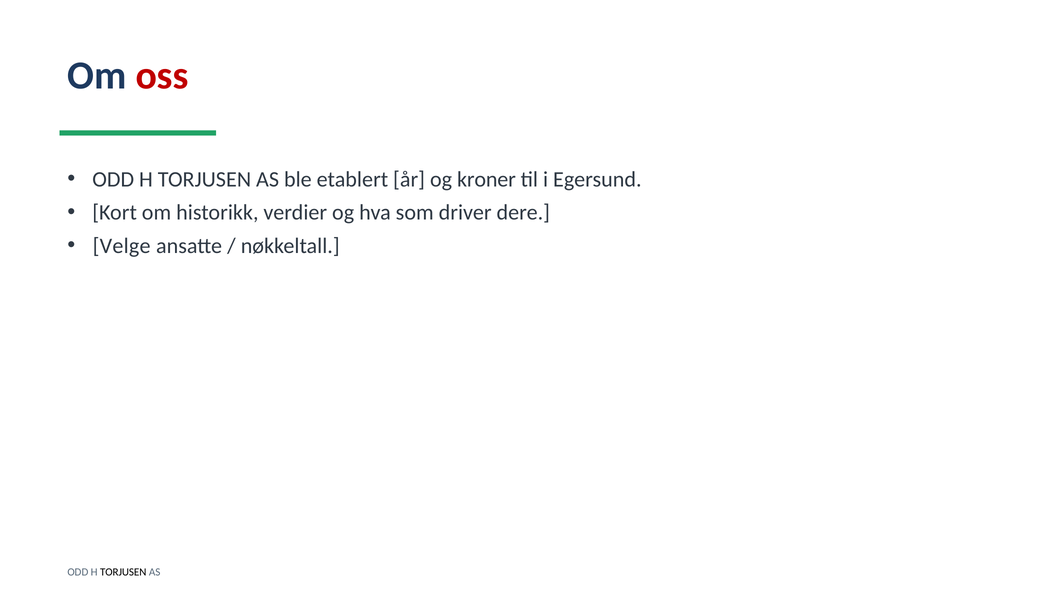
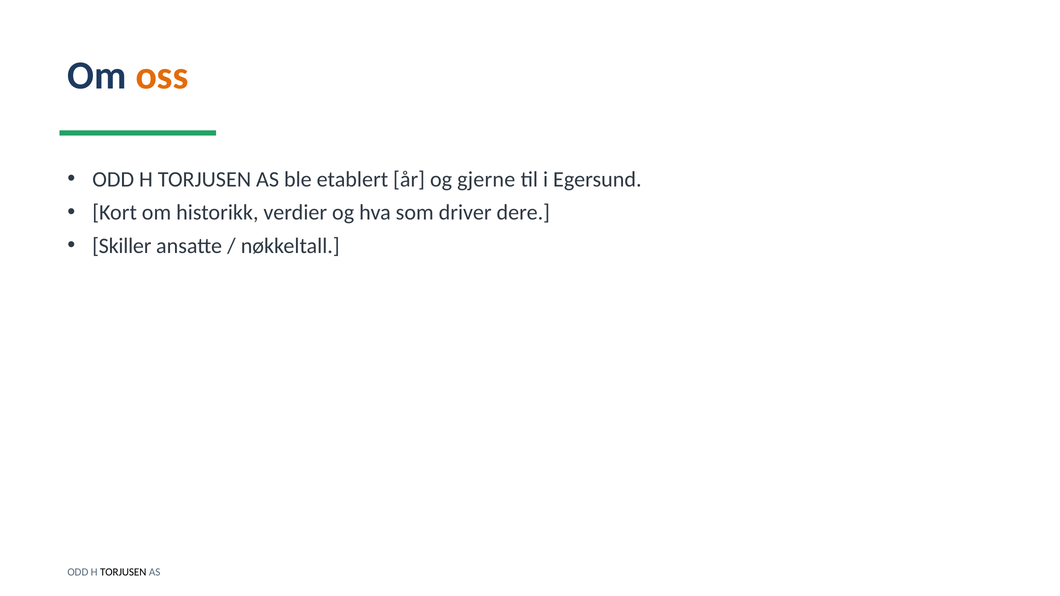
oss colour: red -> orange
kroner: kroner -> gjerne
Velge: Velge -> Skiller
